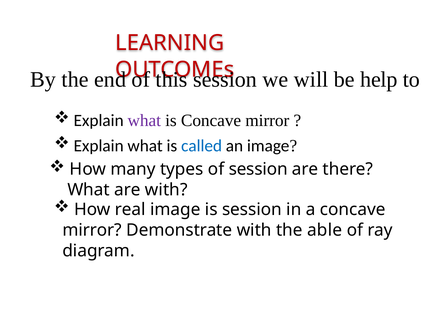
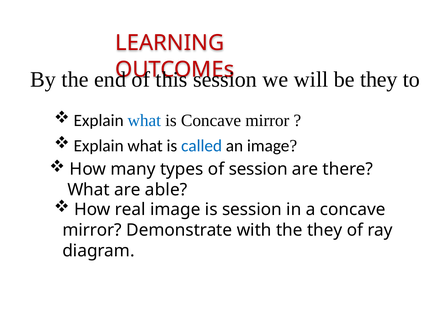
be help: help -> they
what at (144, 120) colour: purple -> blue
are with: with -> able
the able: able -> they
